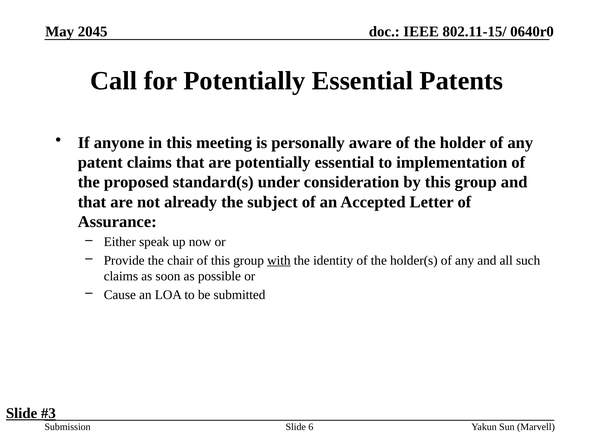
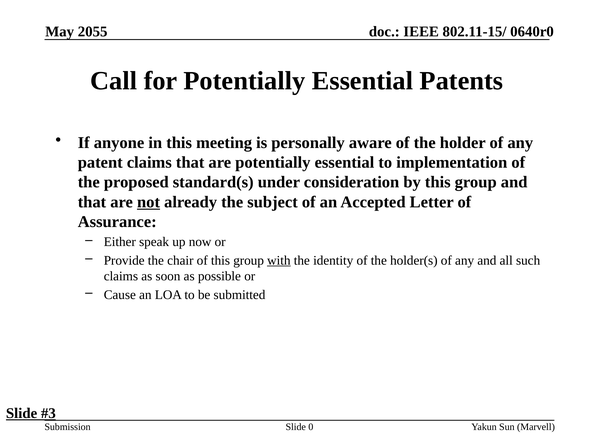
2045: 2045 -> 2055
not underline: none -> present
6: 6 -> 0
